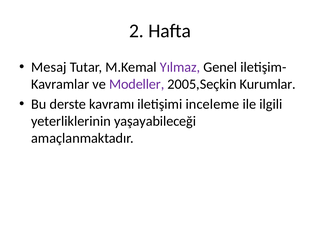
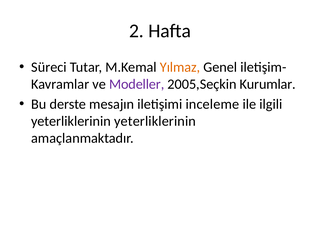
Mesaj: Mesaj -> Süreci
Yılmaz colour: purple -> orange
kavramı: kavramı -> mesajın
yeterliklerinin yaşayabileceği: yaşayabileceği -> yeterliklerinin
